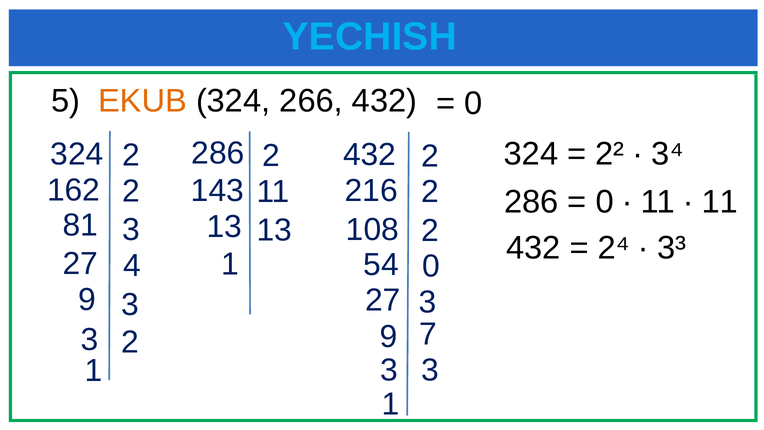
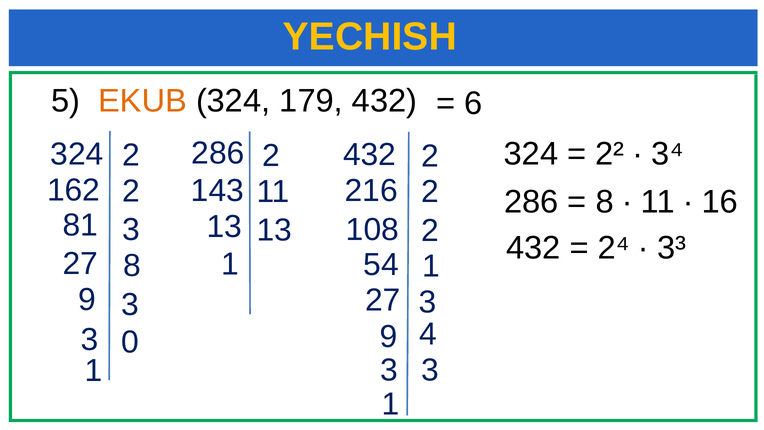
YECHISH colour: light blue -> yellow
266: 266 -> 179
0 at (473, 103): 0 -> 6
0 at (605, 202): 0 -> 8
11 at (720, 202): 11 -> 16
27 4: 4 -> 8
54 0: 0 -> 1
7: 7 -> 4
3 2: 2 -> 0
